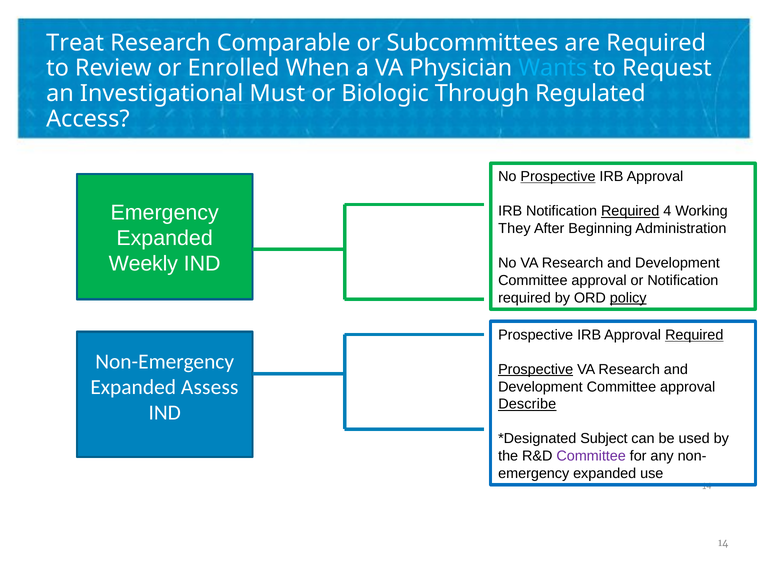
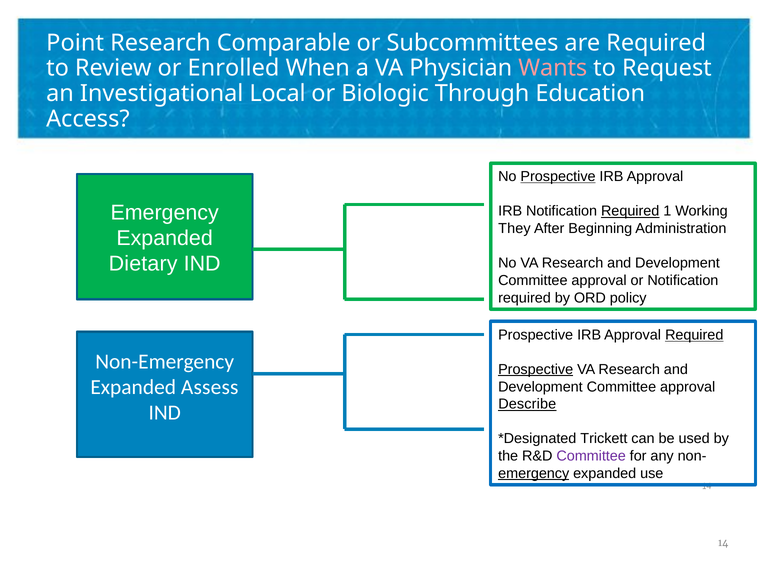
Treat: Treat -> Point
Wants colour: light blue -> pink
Must: Must -> Local
Regulated: Regulated -> Education
4: 4 -> 1
Weekly: Weekly -> Dietary
policy underline: present -> none
Subject: Subject -> Trickett
emergency at (534, 473) underline: none -> present
